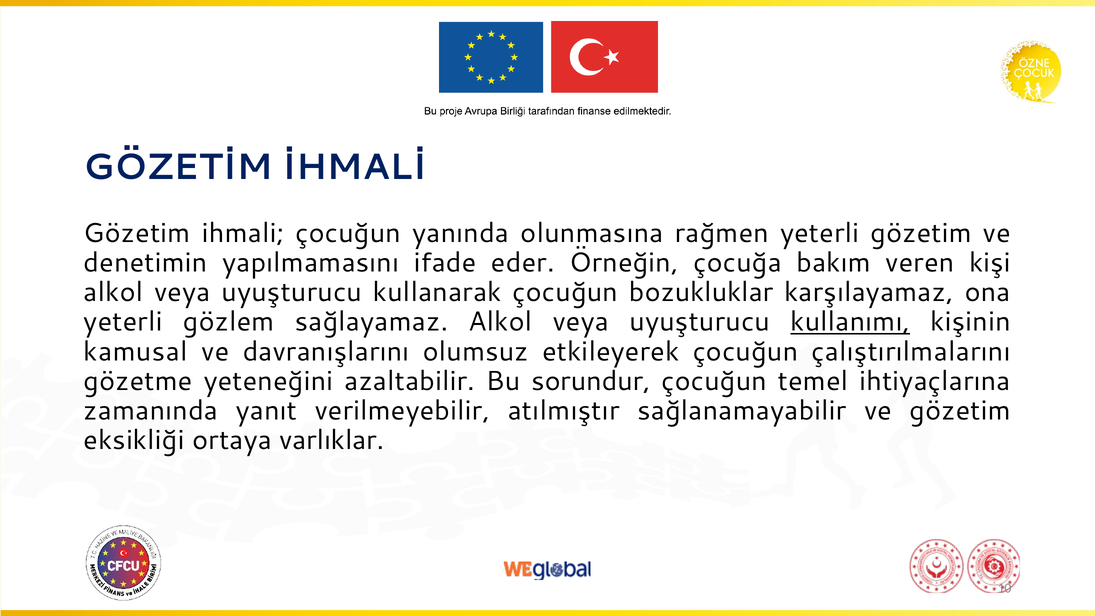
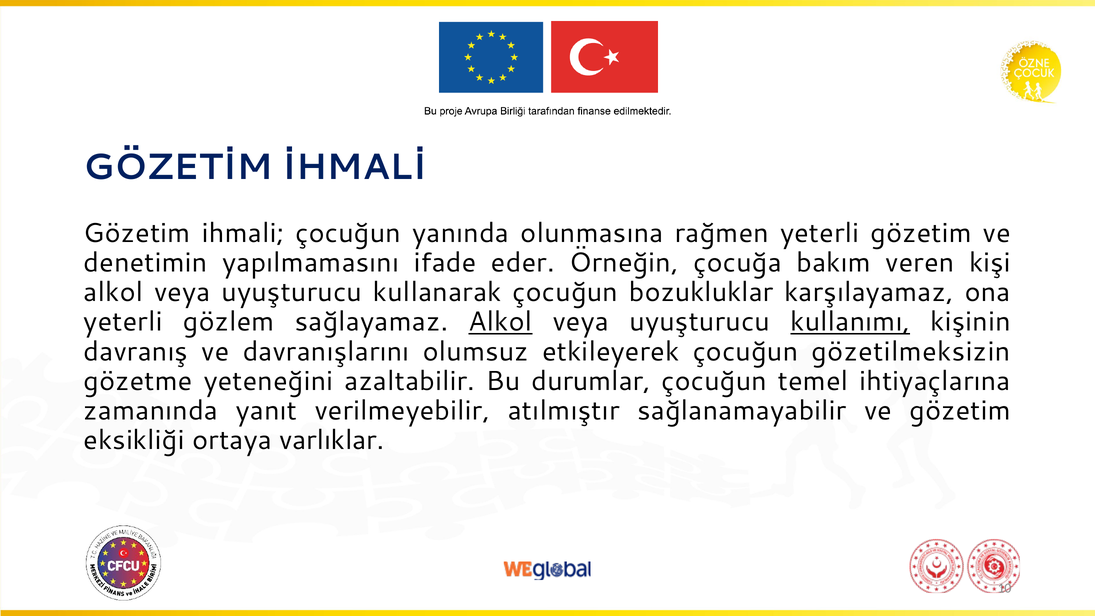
Alkol at (500, 322) underline: none -> present
kamusal: kamusal -> davranış
çalıştırılmalarını: çalıştırılmalarını -> gözetilmeksizin
sorundur: sorundur -> durumlar
